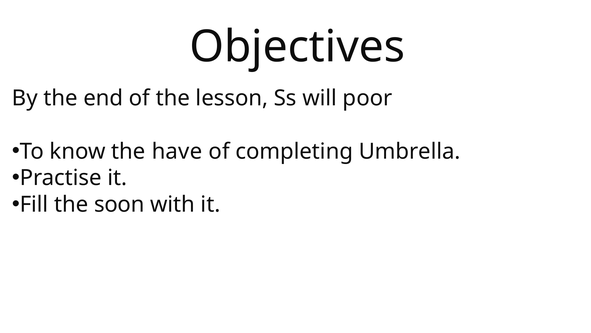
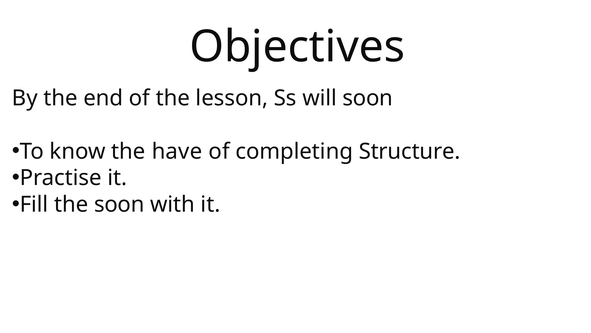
will poor: poor -> soon
Umbrella: Umbrella -> Structure
